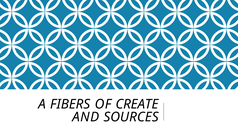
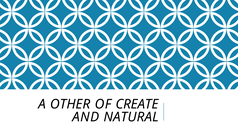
FIBERS: FIBERS -> OTHER
SOURCES: SOURCES -> NATURAL
